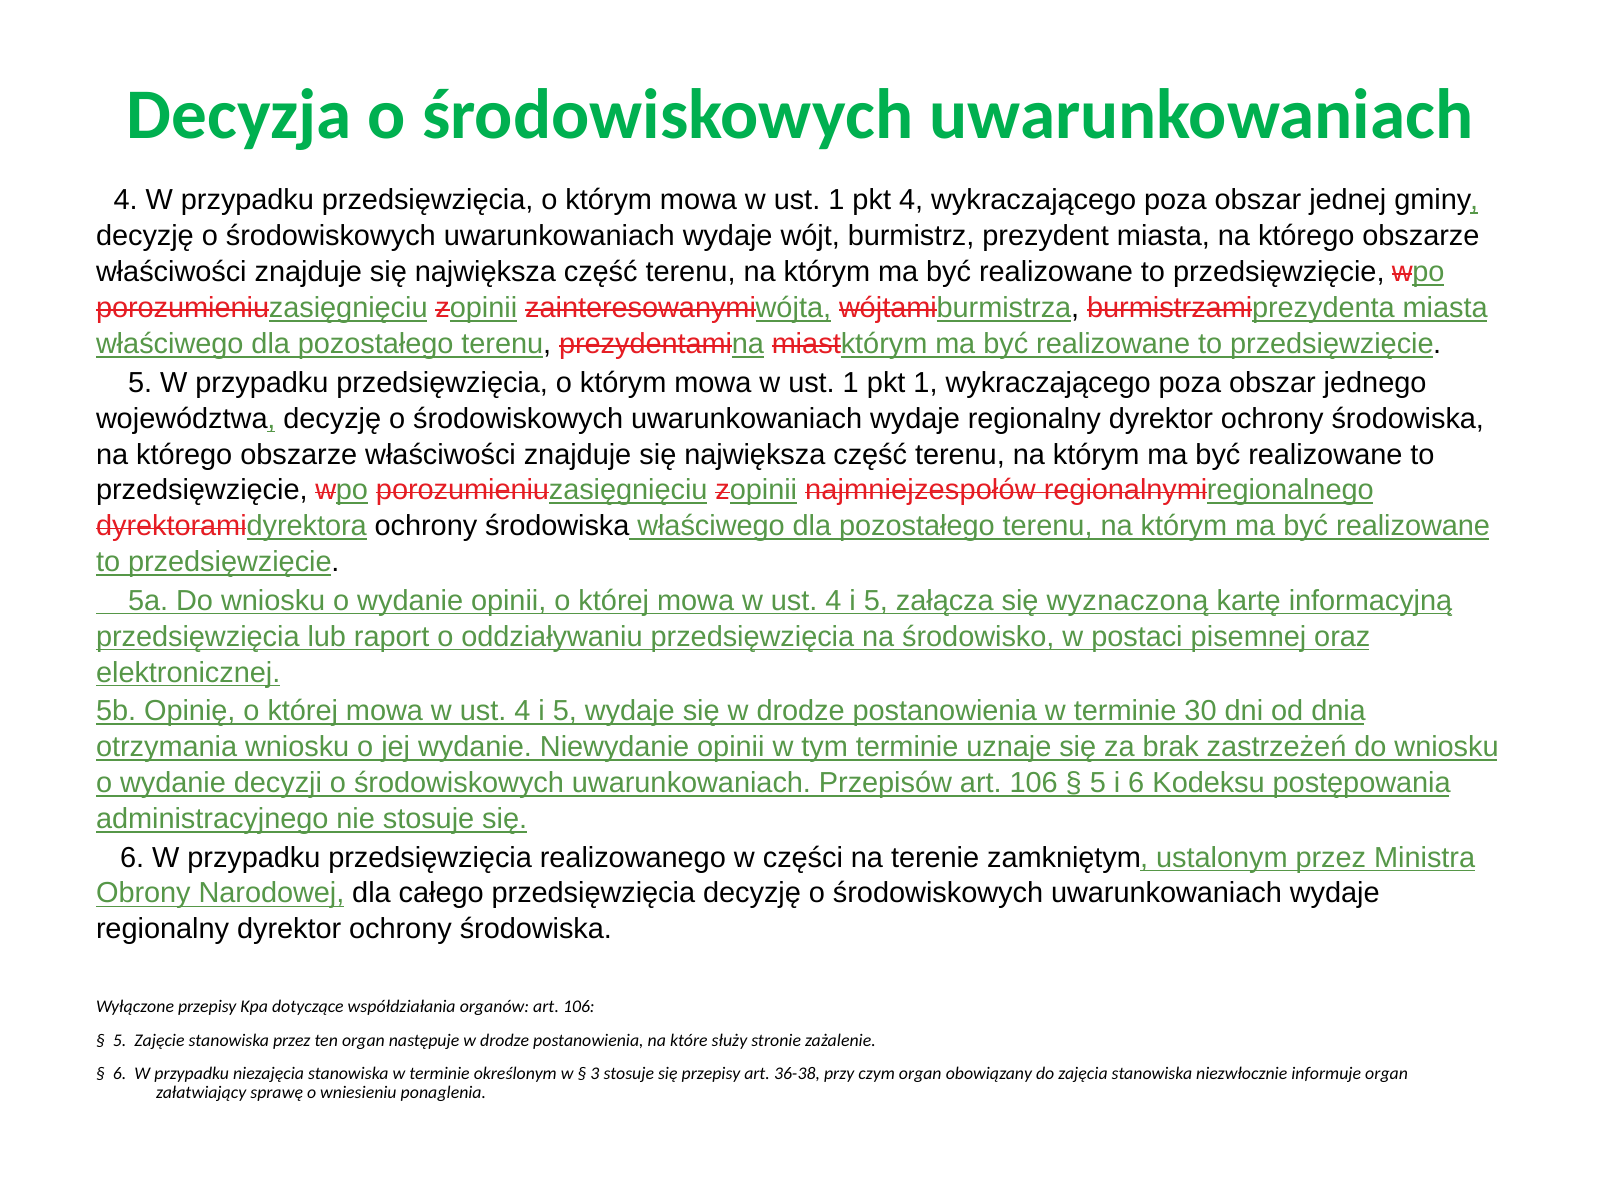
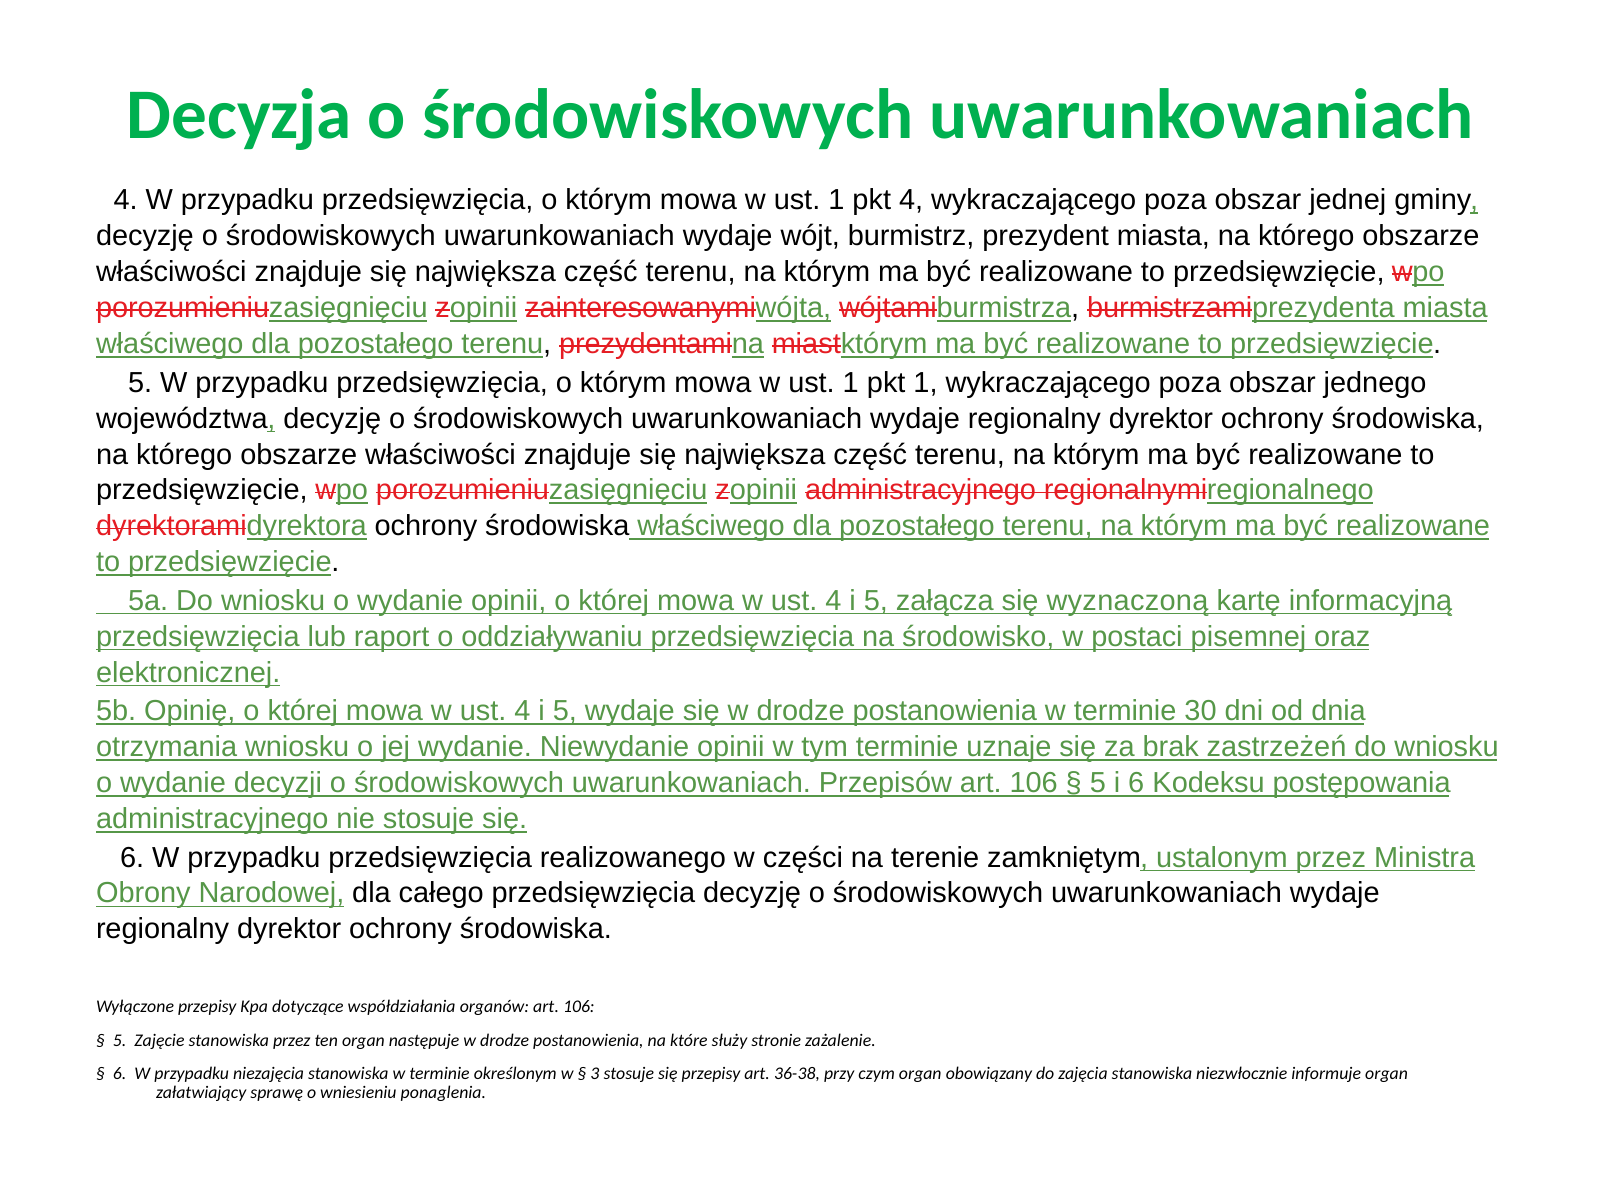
zopinii najmniejzespołów: najmniejzespołów -> administracyjnego
